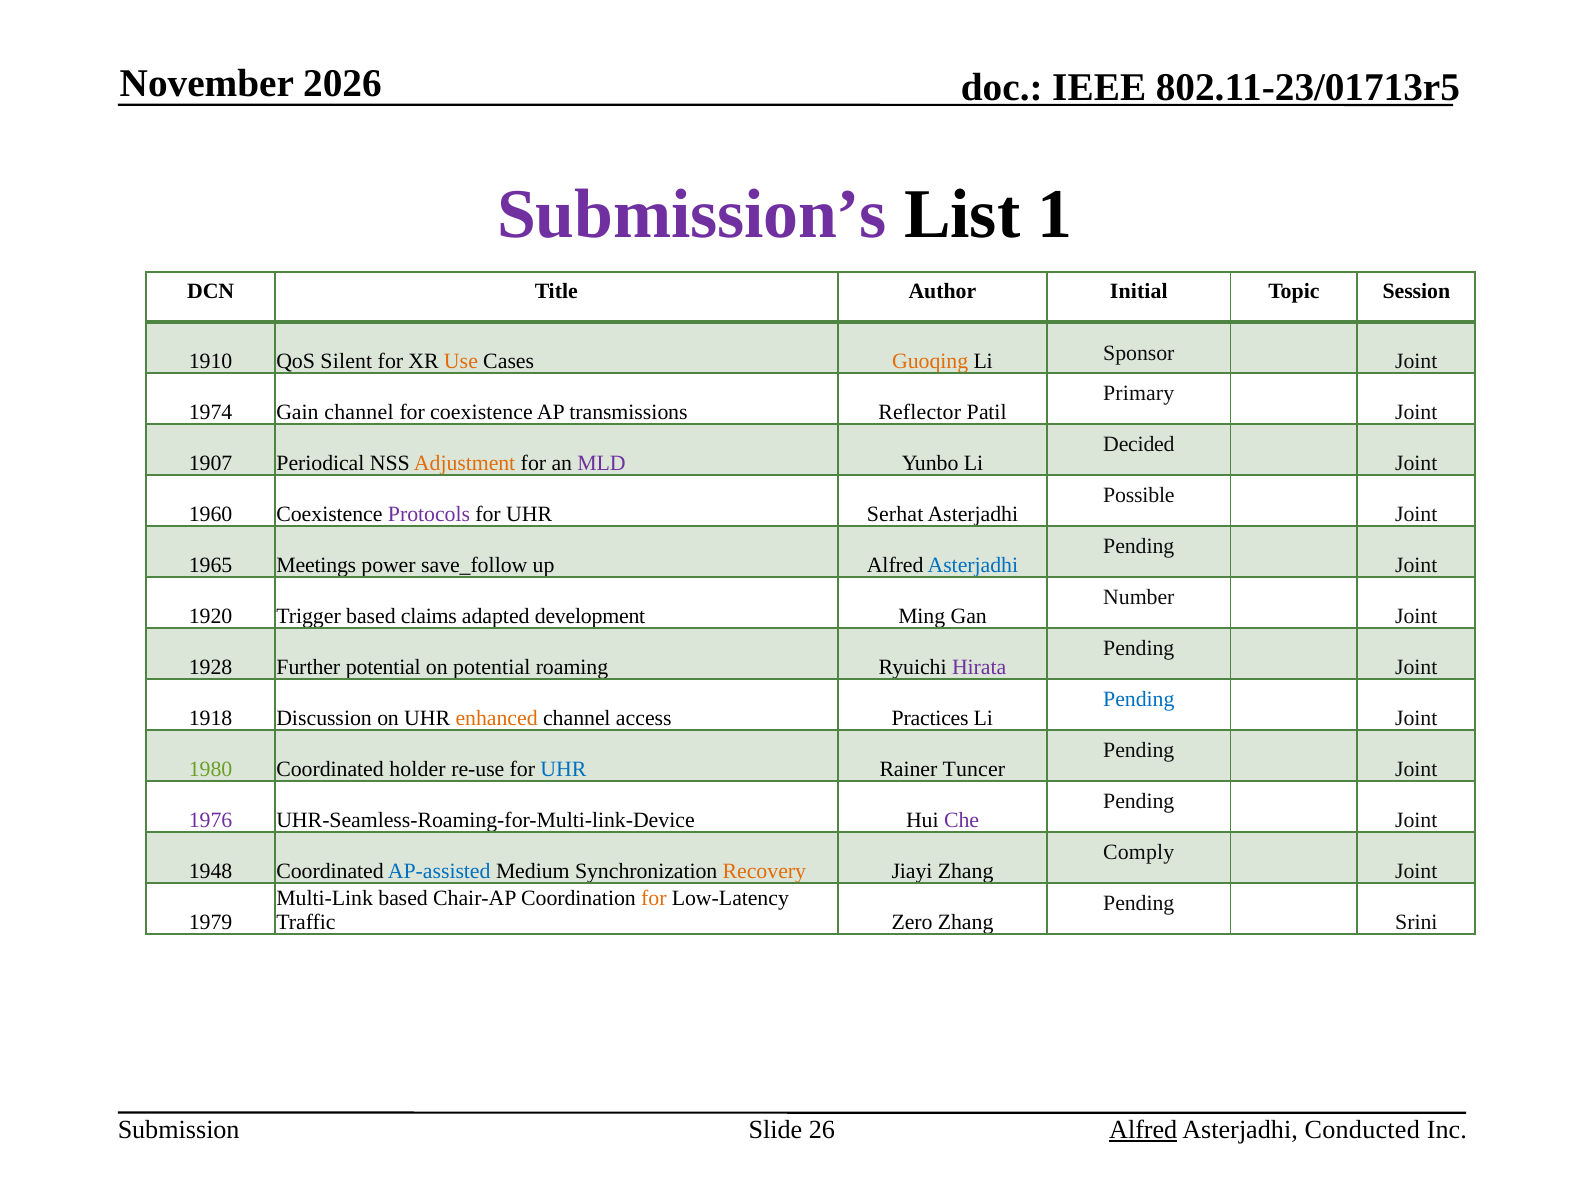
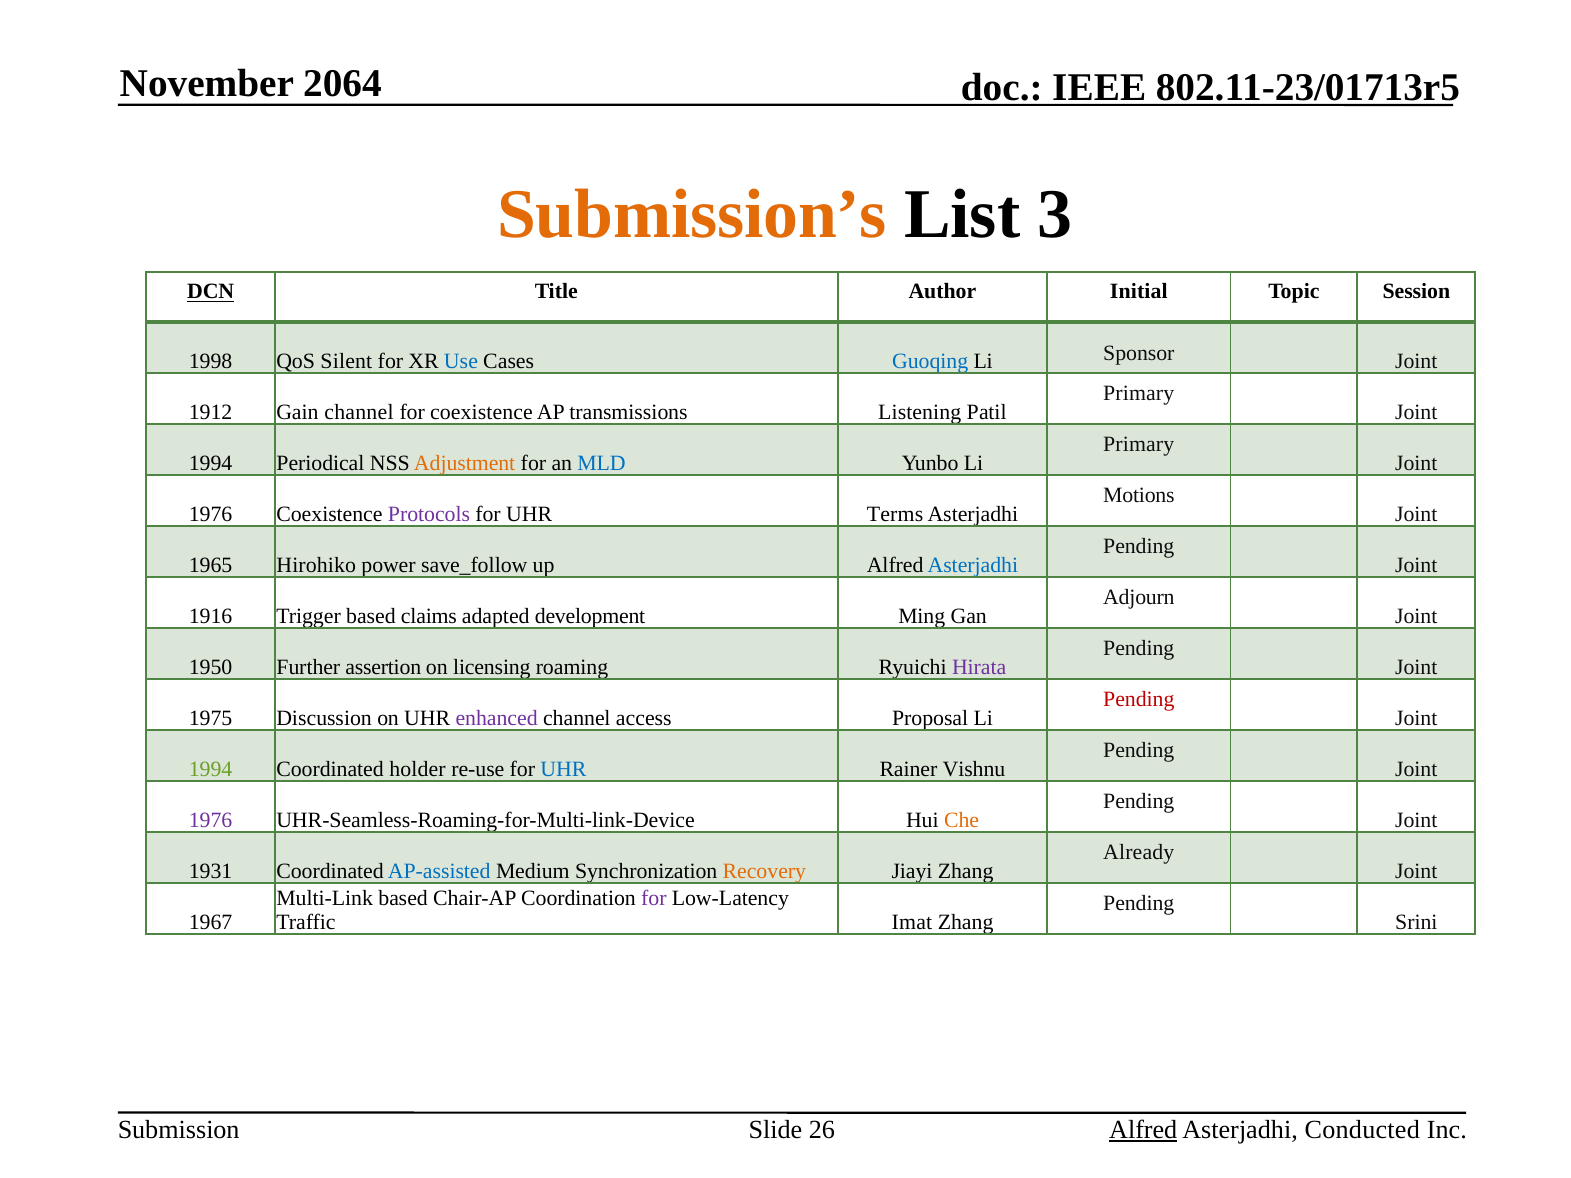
2026: 2026 -> 2064
Submission’s colour: purple -> orange
1: 1 -> 3
DCN underline: none -> present
1910: 1910 -> 1998
Use colour: orange -> blue
Guoqing colour: orange -> blue
1974: 1974 -> 1912
Reflector: Reflector -> Listening
Decided at (1139, 444): Decided -> Primary
1907 at (211, 463): 1907 -> 1994
MLD colour: purple -> blue
Possible: Possible -> Motions
1960 at (211, 514): 1960 -> 1976
Serhat: Serhat -> Terms
Meetings: Meetings -> Hirohiko
Number: Number -> Adjourn
1920: 1920 -> 1916
1928: 1928 -> 1950
Further potential: potential -> assertion
on potential: potential -> licensing
Pending at (1139, 699) colour: blue -> red
1918: 1918 -> 1975
enhanced colour: orange -> purple
Practices: Practices -> Proposal
1980 at (211, 769): 1980 -> 1994
Tuncer: Tuncer -> Vishnu
Che colour: purple -> orange
Comply: Comply -> Already
1948: 1948 -> 1931
for at (654, 898) colour: orange -> purple
1979: 1979 -> 1967
Zero: Zero -> Imat
